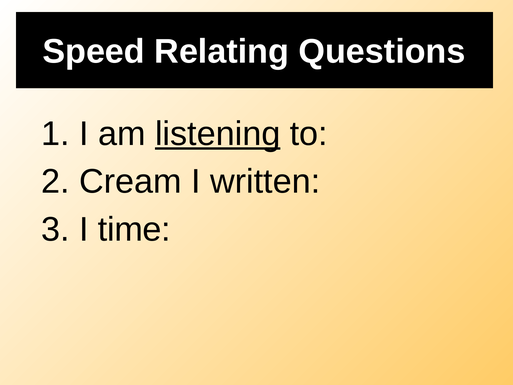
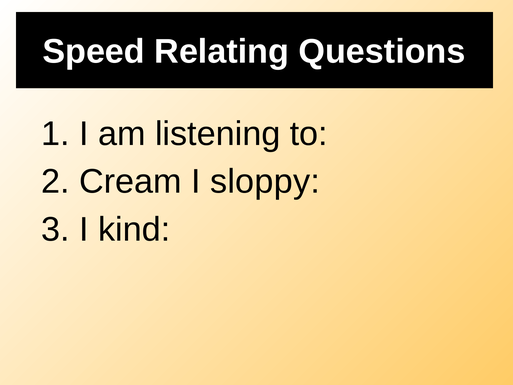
listening underline: present -> none
written: written -> sloppy
time: time -> kind
